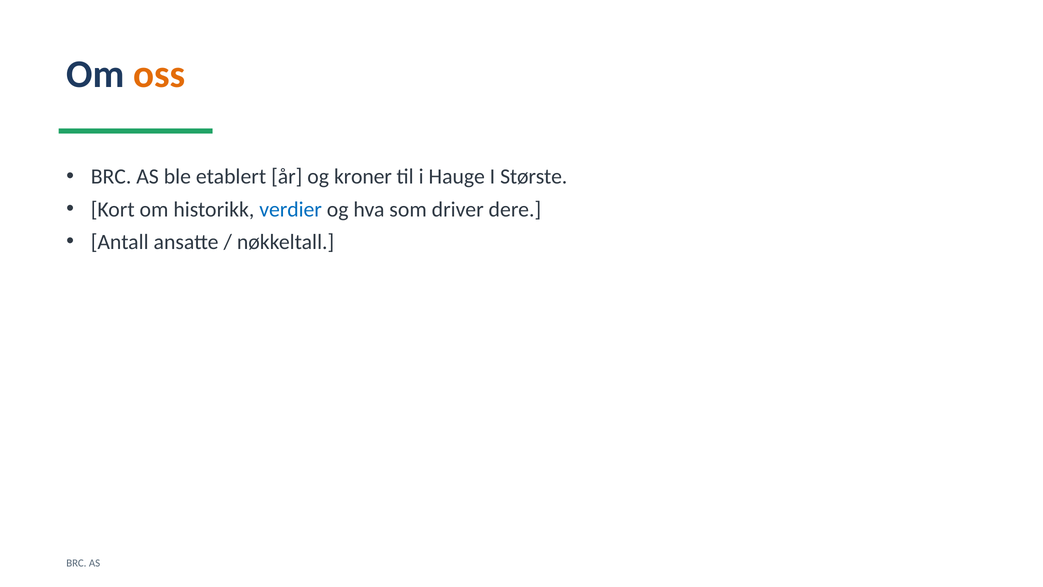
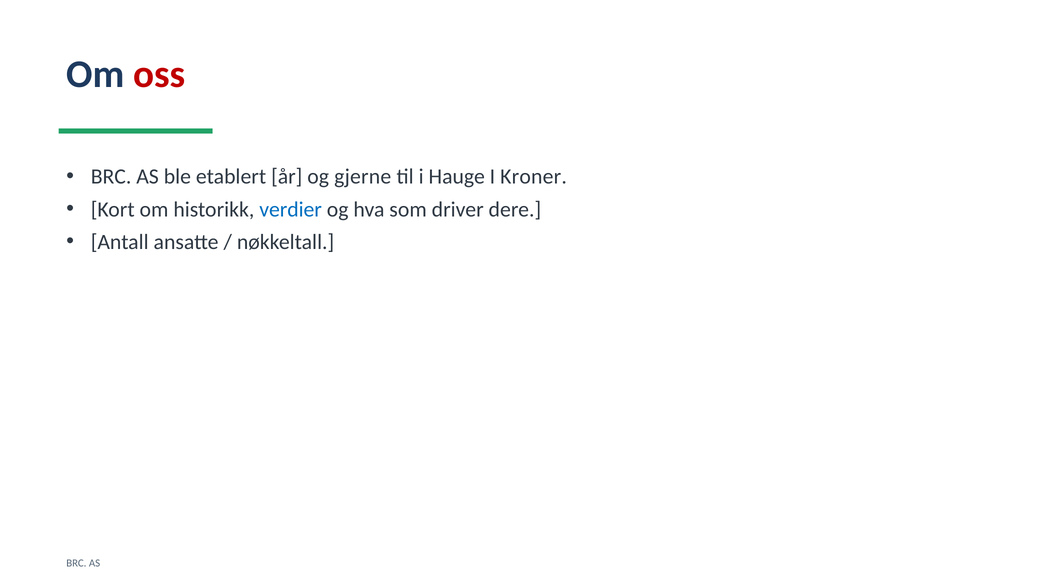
oss colour: orange -> red
kroner: kroner -> gjerne
Største: Største -> Kroner
